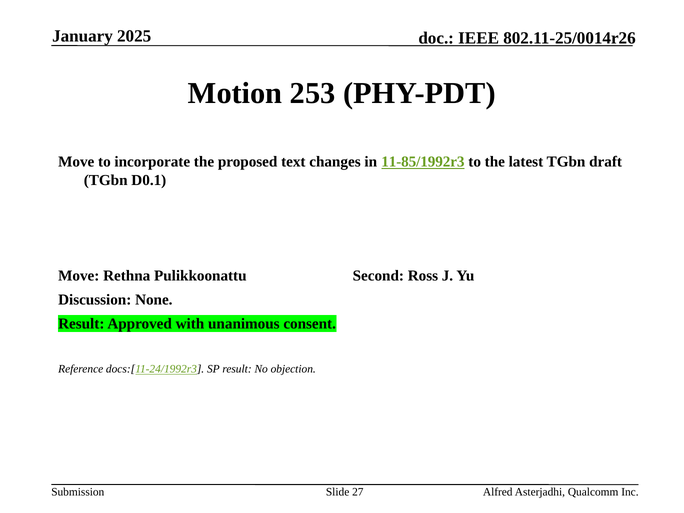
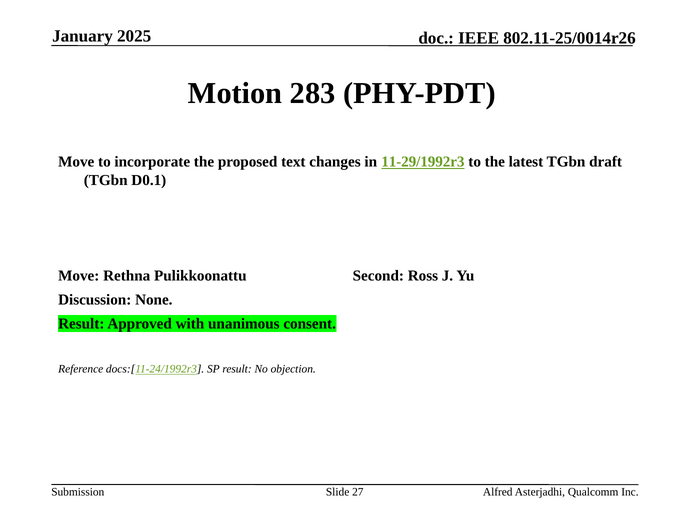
253: 253 -> 283
11-85/1992r3: 11-85/1992r3 -> 11-29/1992r3
